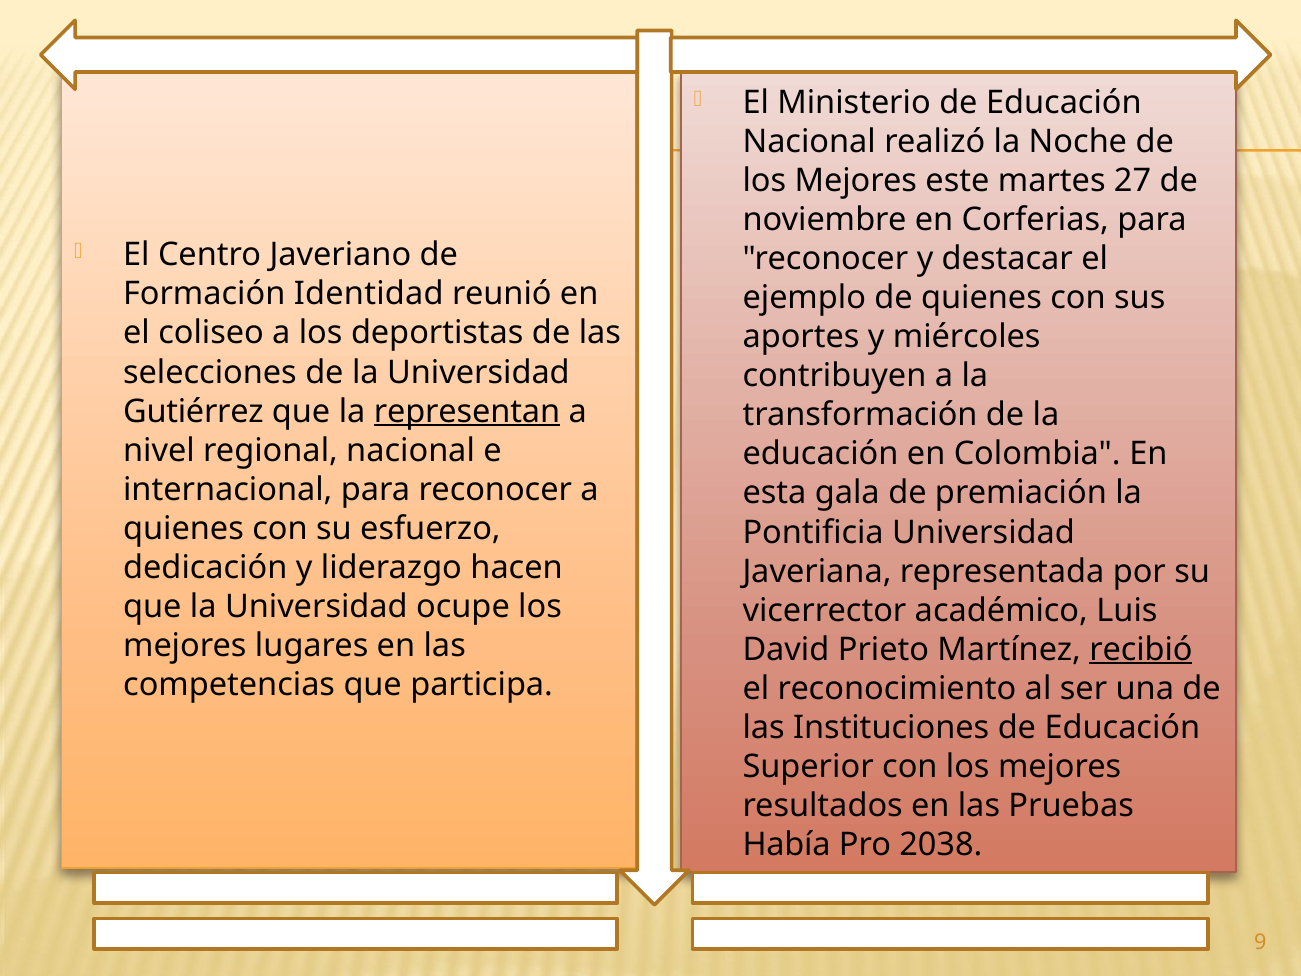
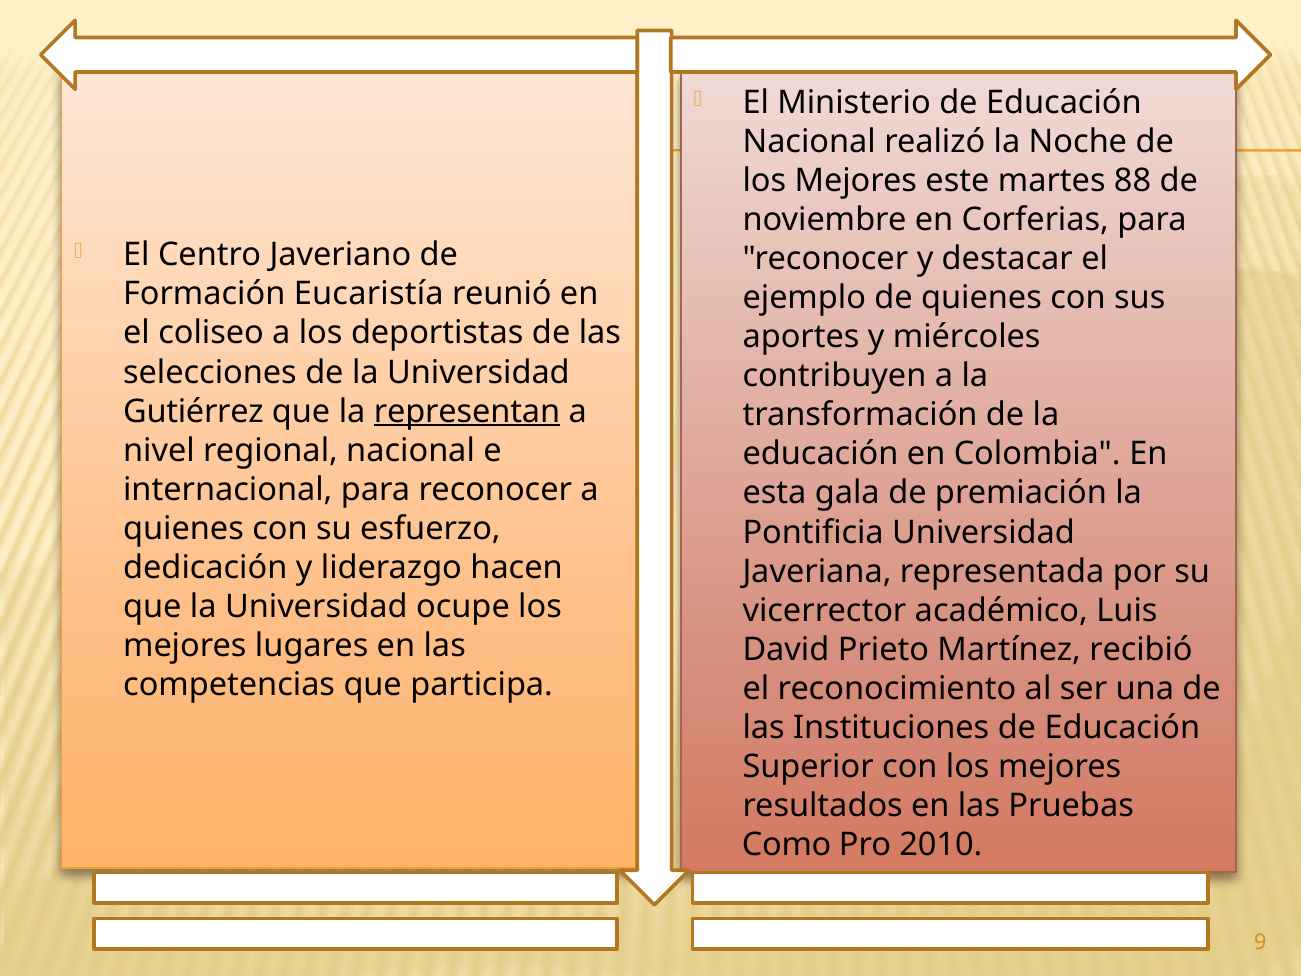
27: 27 -> 88
Identidad: Identidad -> Eucaristía
recibió underline: present -> none
Había: Había -> Como
2038: 2038 -> 2010
